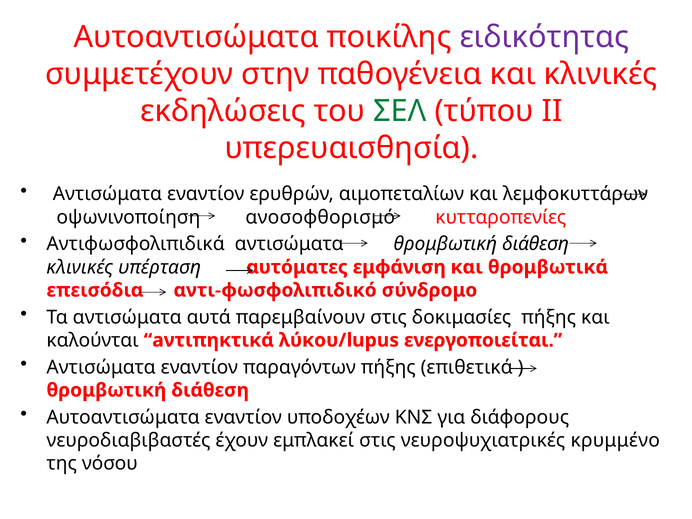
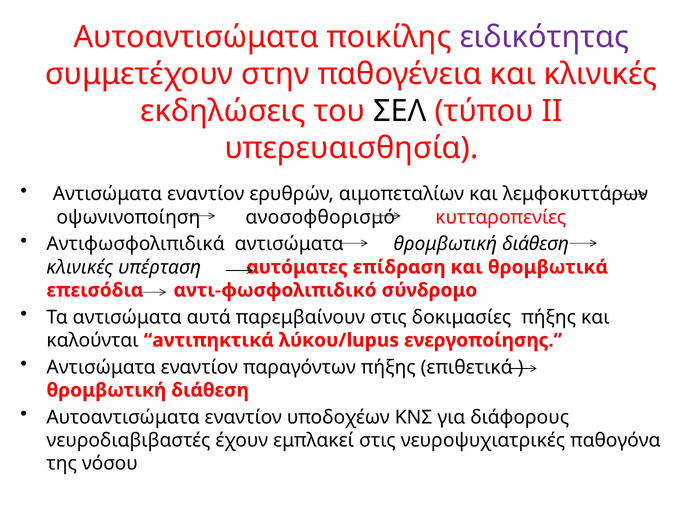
ΣΕΛ colour: green -> black
εμφάνιση: εμφάνιση -> επίδραση
ενεργοποιείται: ενεργοποιείται -> ενεργοποίησης
κρυμμένο: κρυμμένο -> παθογόνα
